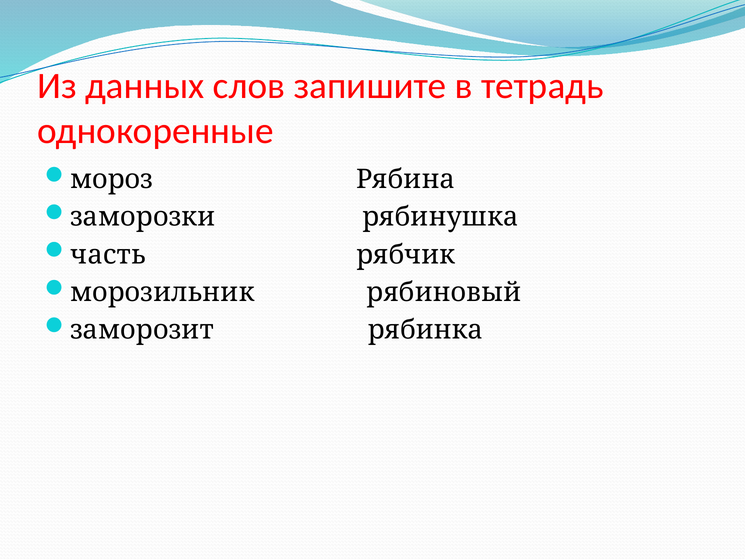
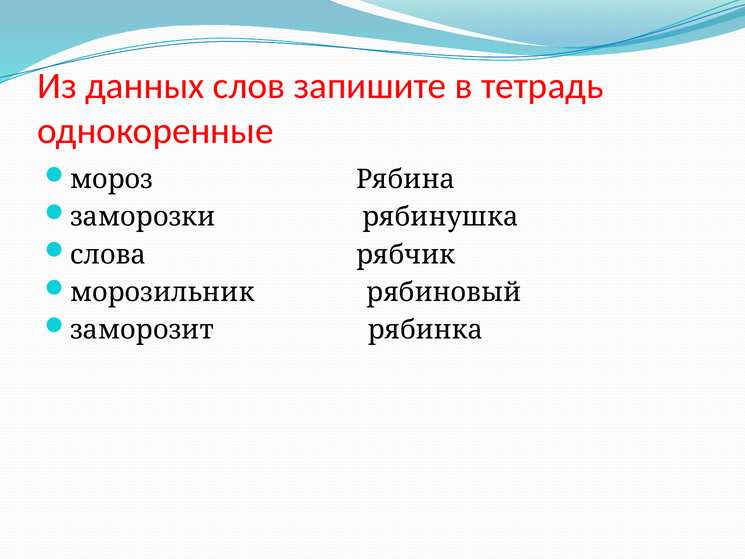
часть: часть -> слова
